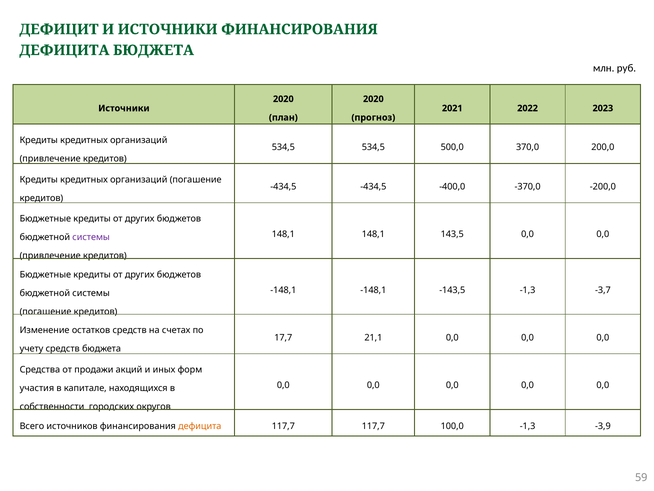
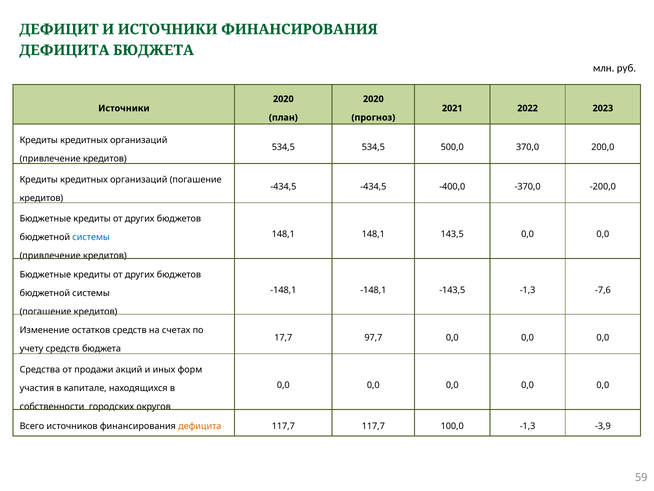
системы at (91, 237) colour: purple -> blue
-3,7: -3,7 -> -7,6
21,1: 21,1 -> 97,7
